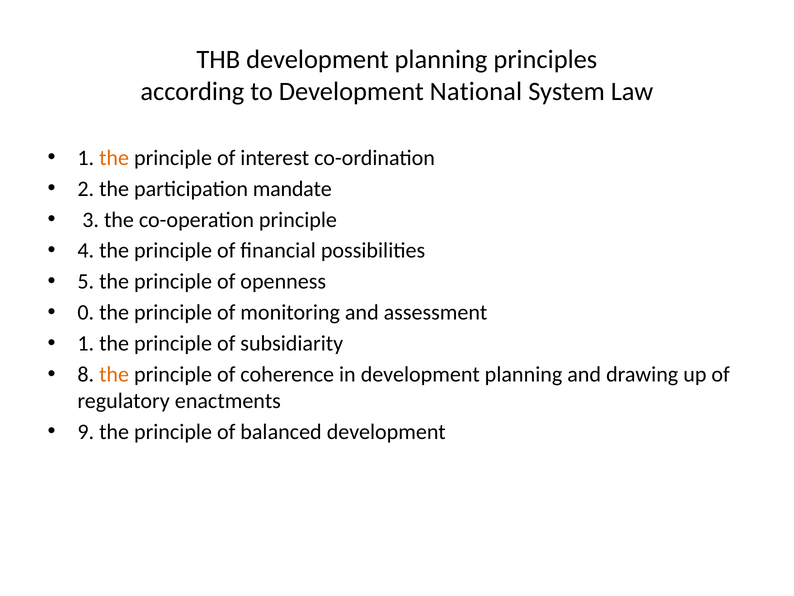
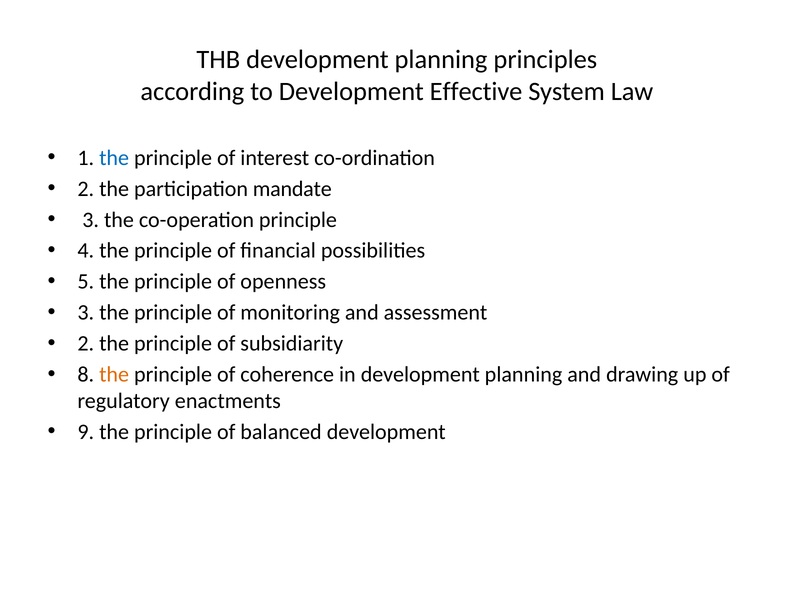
National: National -> Effective
the at (114, 158) colour: orange -> blue
0 at (86, 312): 0 -> 3
1 at (86, 343): 1 -> 2
